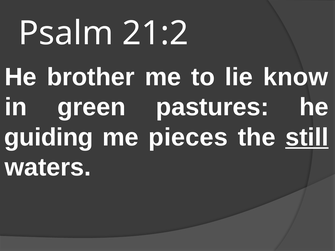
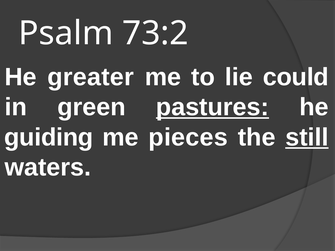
21:2: 21:2 -> 73:2
brother: brother -> greater
know: know -> could
pastures underline: none -> present
